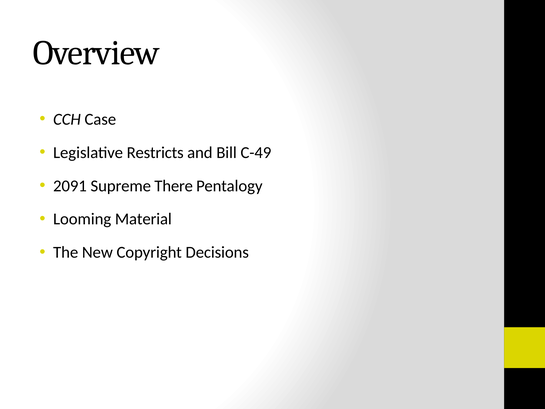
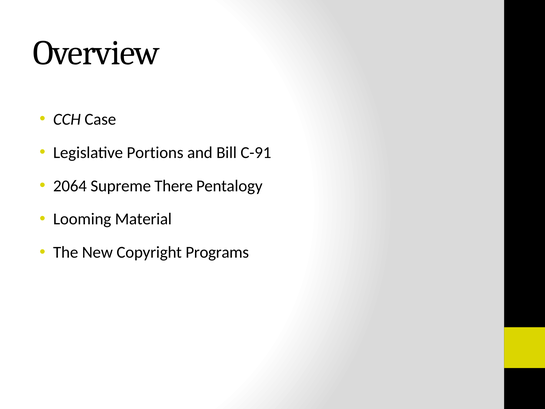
Restricts: Restricts -> Portions
C-49: C-49 -> C-91
2091: 2091 -> 2064
Decisions: Decisions -> Programs
